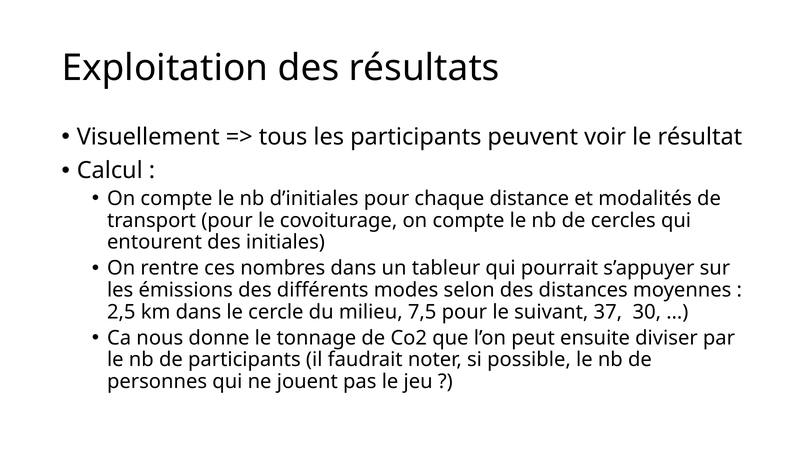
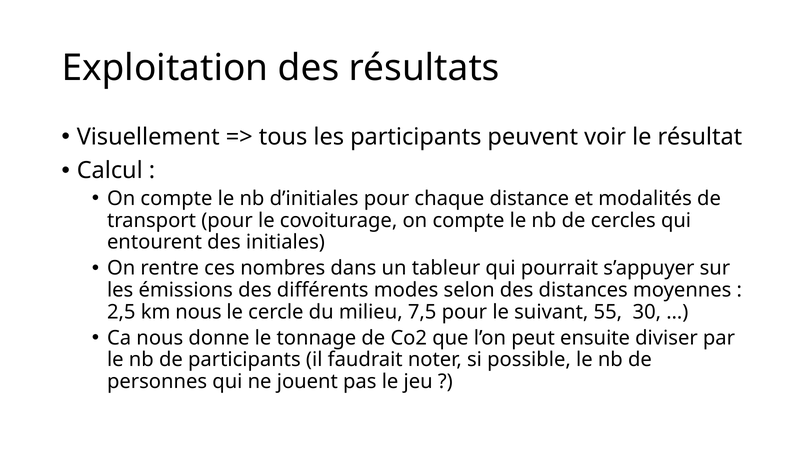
km dans: dans -> nous
37: 37 -> 55
